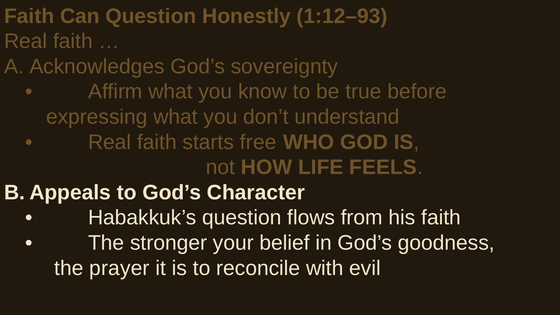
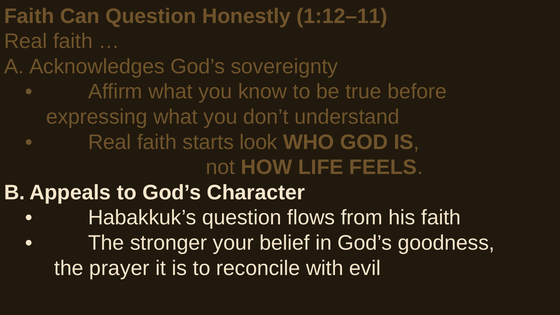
1:12–93: 1:12–93 -> 1:12–11
free: free -> look
